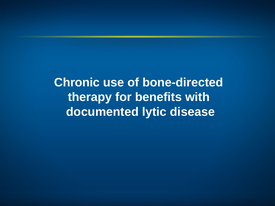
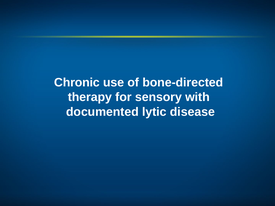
benefits: benefits -> sensory
